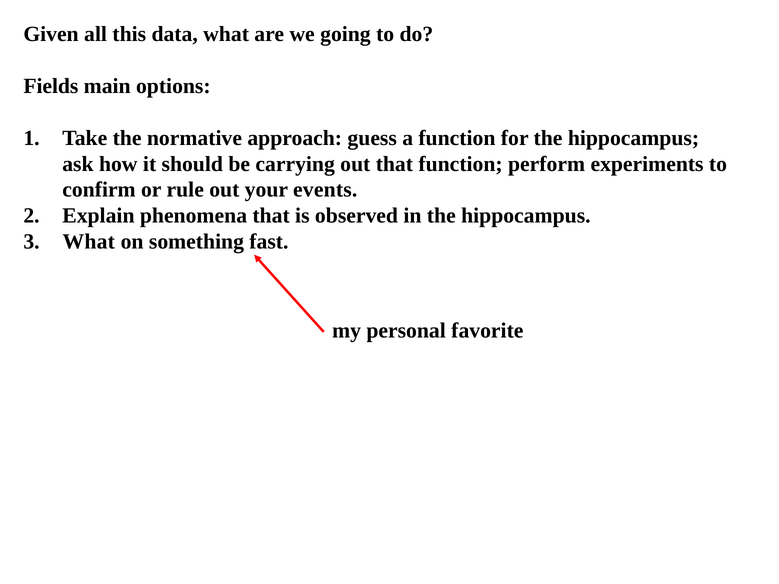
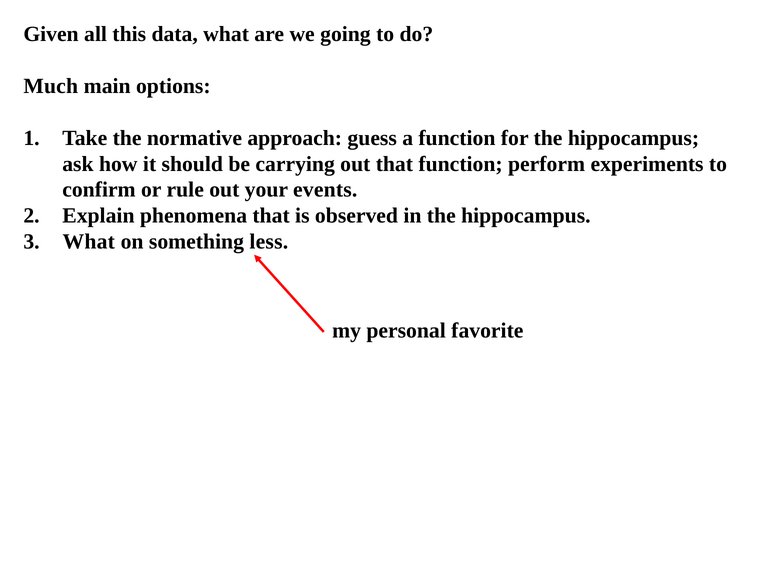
Fields: Fields -> Much
fast: fast -> less
